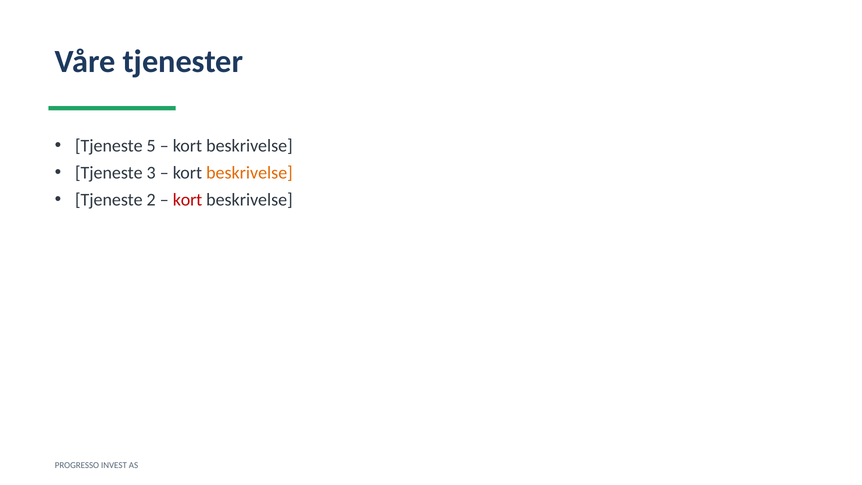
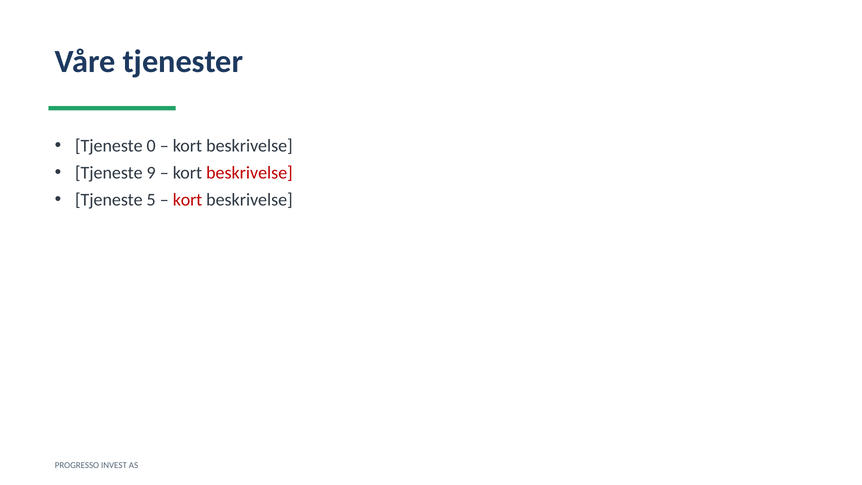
5: 5 -> 0
3: 3 -> 9
beskrivelse at (249, 173) colour: orange -> red
2: 2 -> 5
